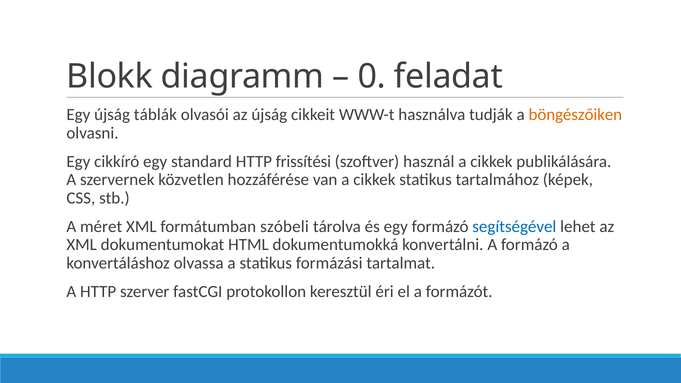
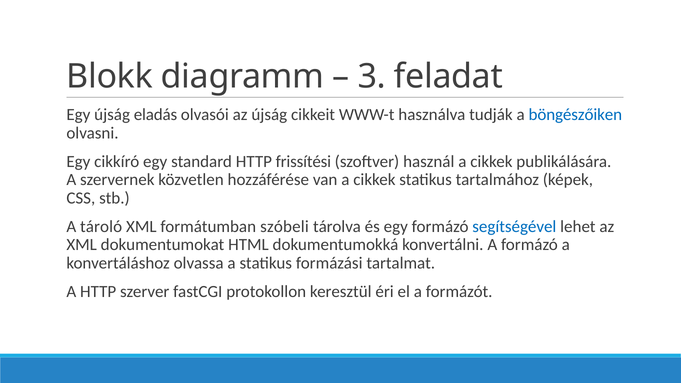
0: 0 -> 3
táblák: táblák -> eladás
böngészőiken colour: orange -> blue
méret: méret -> tároló
